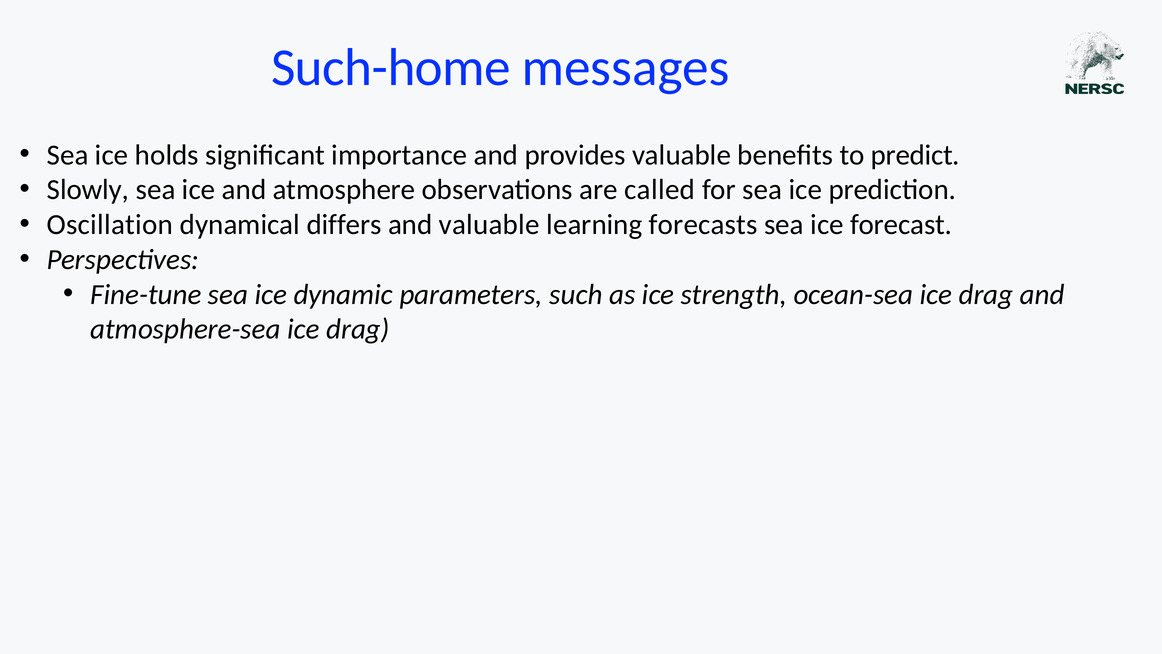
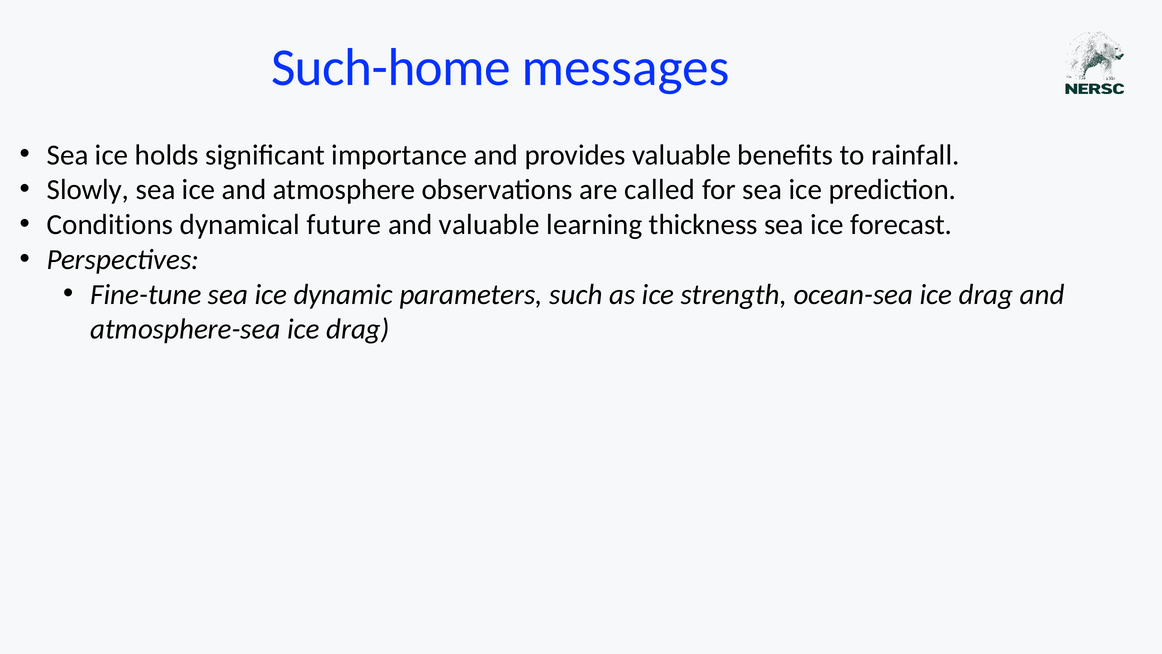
predict: predict -> rainfall
Oscillation: Oscillation -> Conditions
differs: differs -> future
forecasts: forecasts -> thickness
